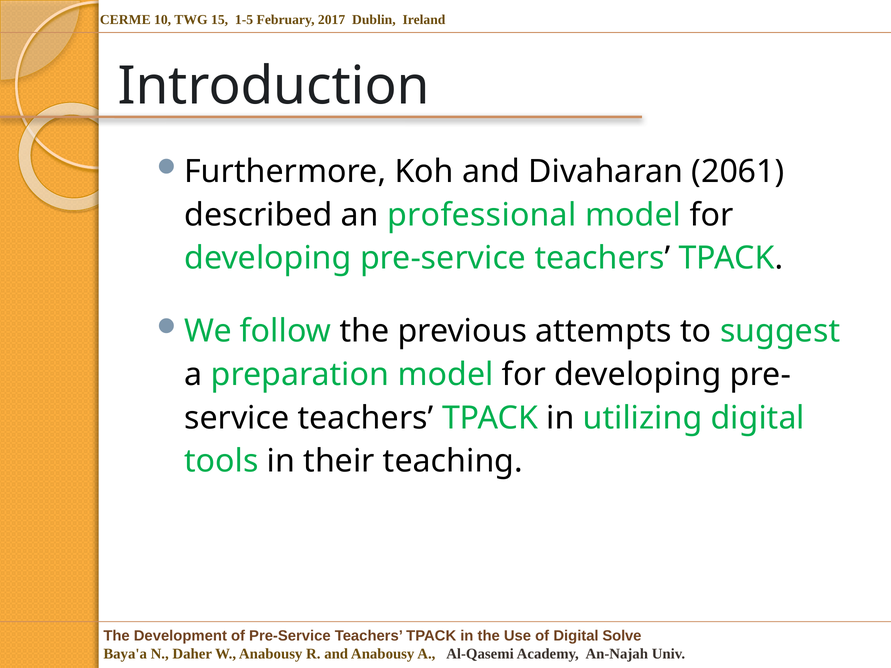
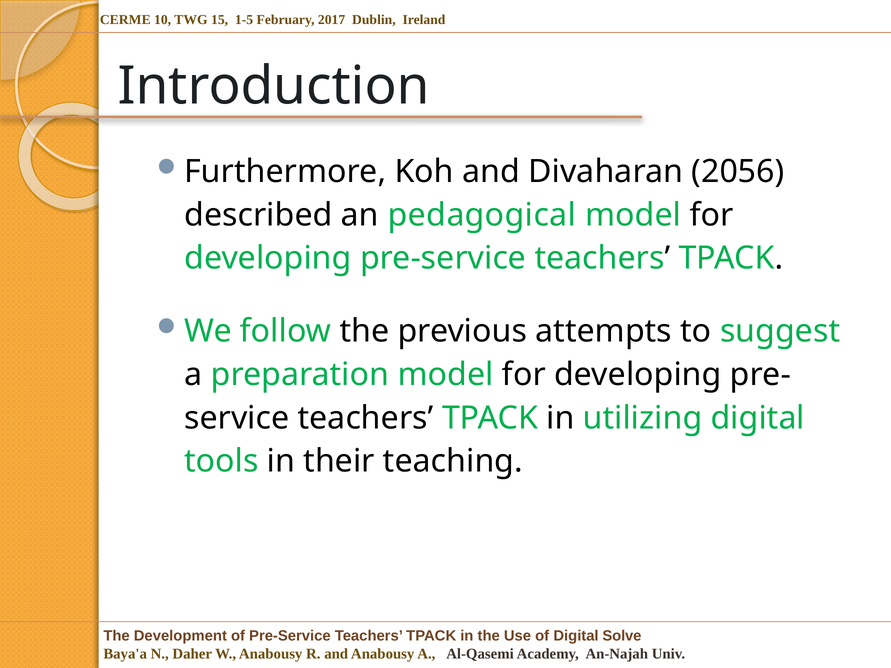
2061: 2061 -> 2056
professional: professional -> pedagogical
